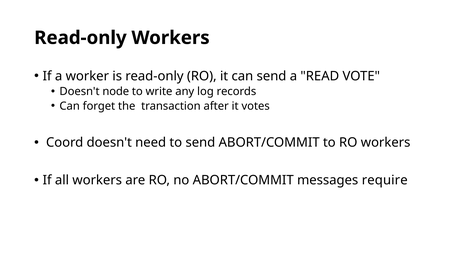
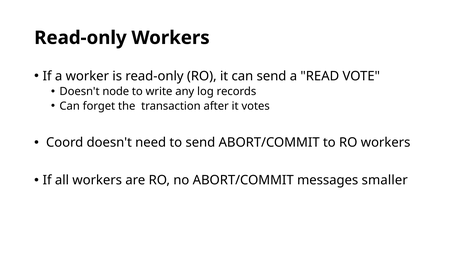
require: require -> smaller
